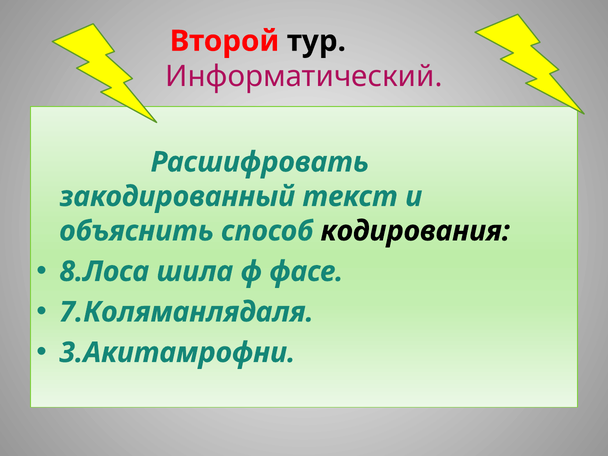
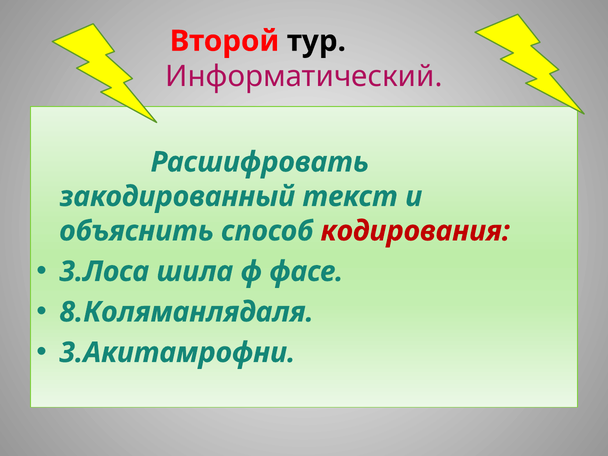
кодирования colour: black -> red
8.Лоса: 8.Лоса -> 3.Лоса
7.Коляманлядаля: 7.Коляманлядаля -> 8.Коляманлядаля
